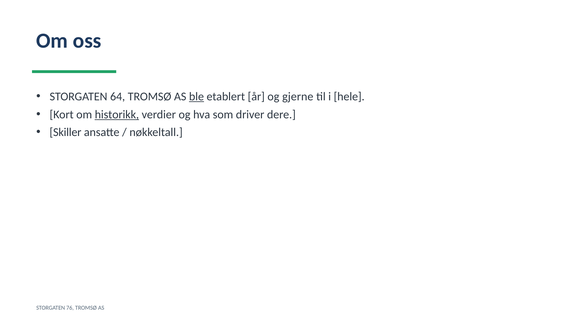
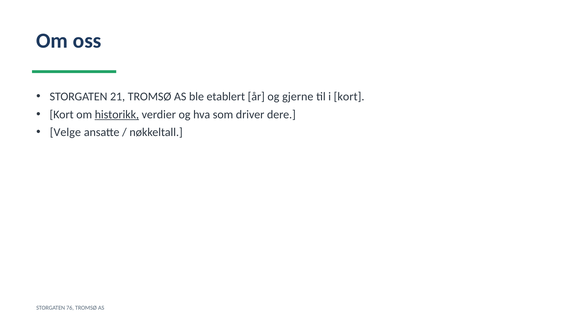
64: 64 -> 21
ble underline: present -> none
i hele: hele -> kort
Skiller: Skiller -> Velge
